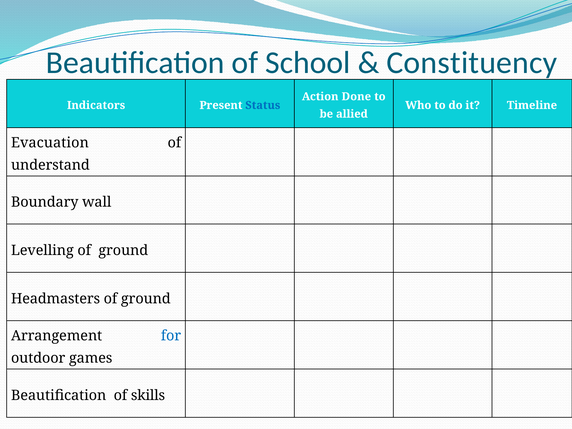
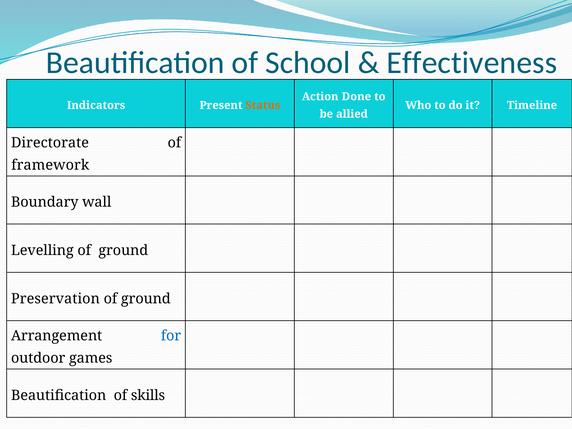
Constituency: Constituency -> Effectiveness
Status colour: blue -> orange
Evacuation: Evacuation -> Directorate
understand: understand -> framework
Headmasters: Headmasters -> Preservation
